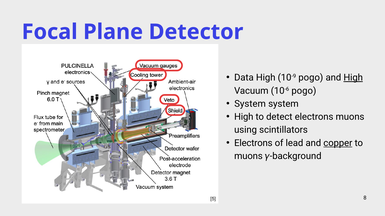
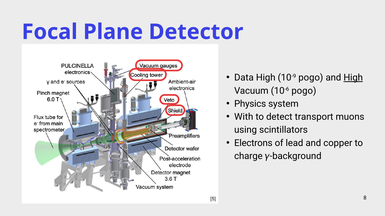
System at (250, 104): System -> Physics
High at (244, 117): High -> With
detect electrons: electrons -> transport
copper underline: present -> none
muons at (248, 156): muons -> charge
